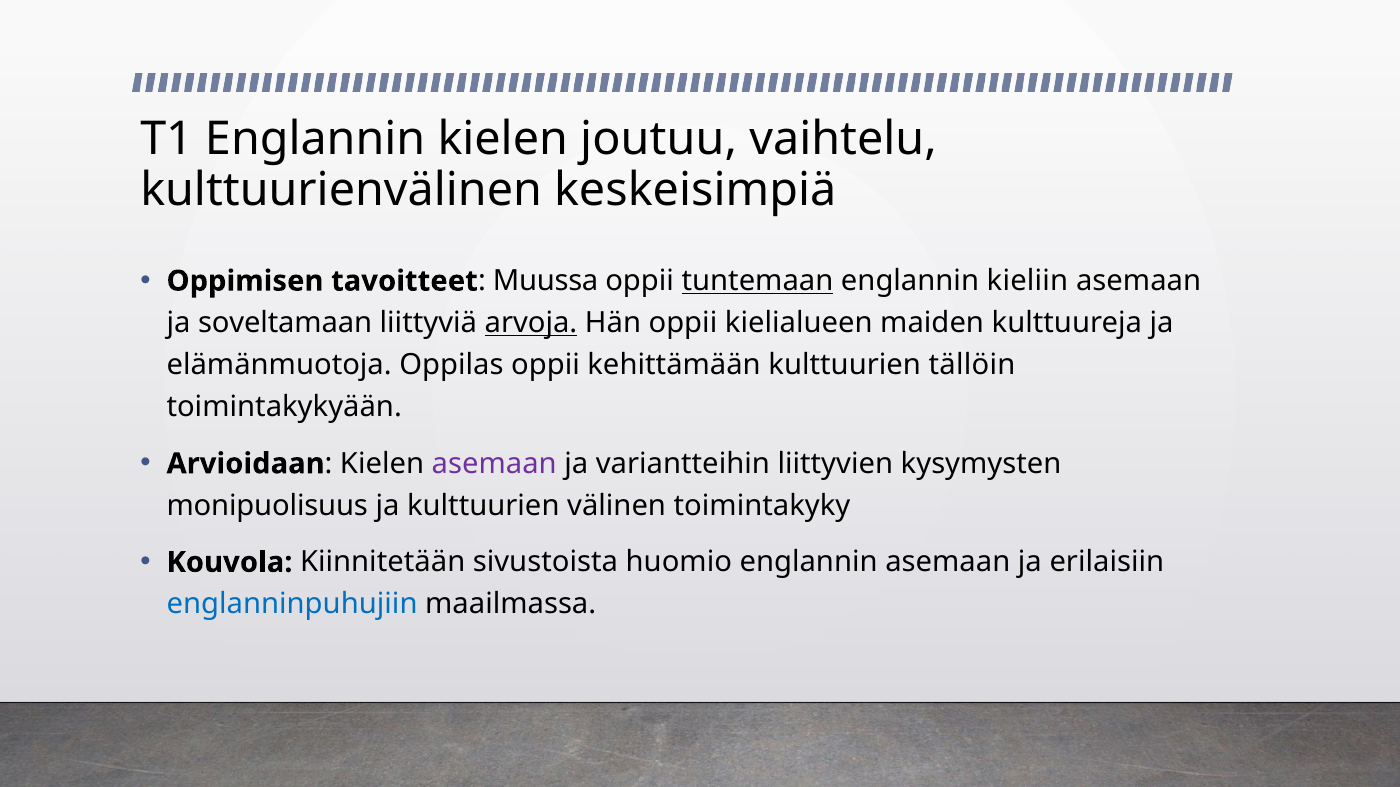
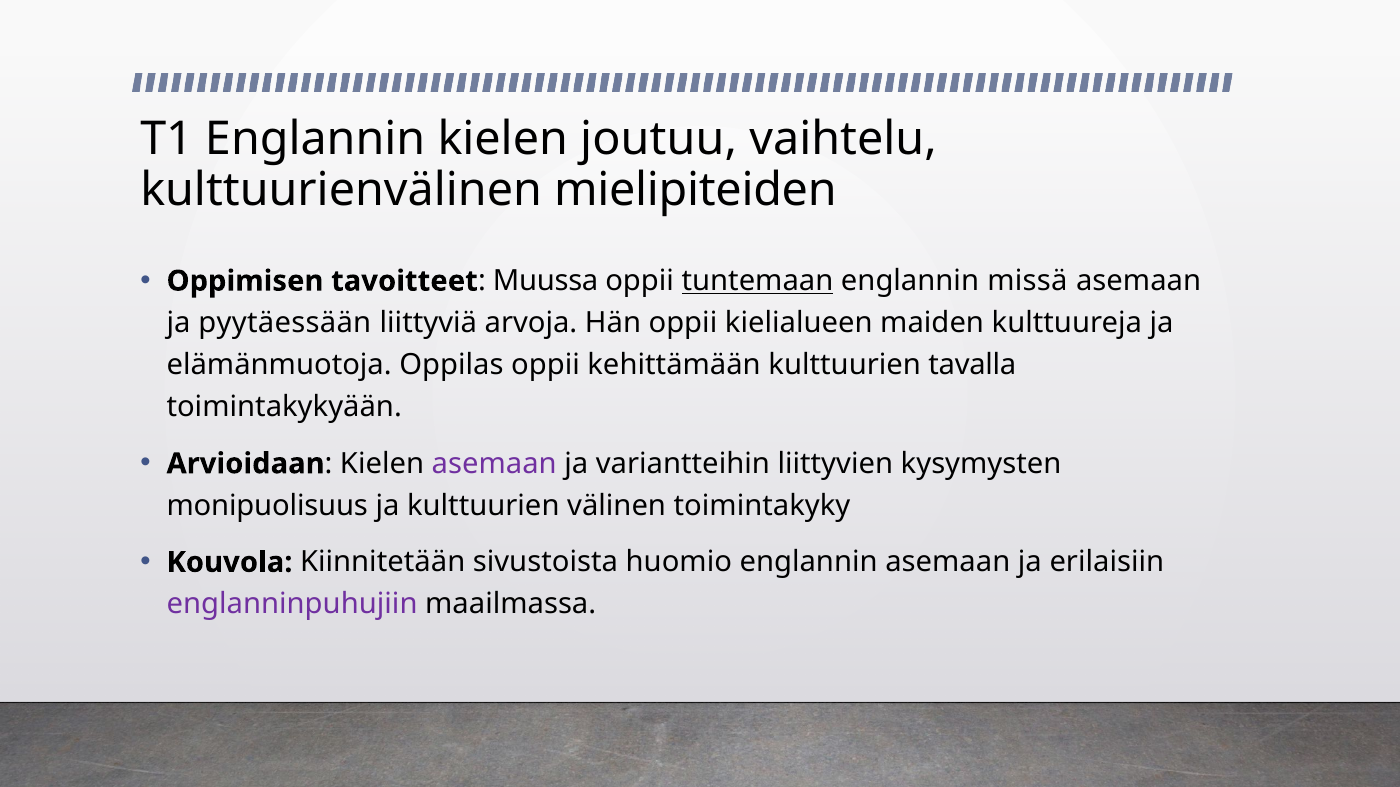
keskeisimpiä: keskeisimpiä -> mielipiteiden
kieliin: kieliin -> missä
soveltamaan: soveltamaan -> pyytäessään
arvoja underline: present -> none
tällöin: tällöin -> tavalla
englanninpuhujiin colour: blue -> purple
